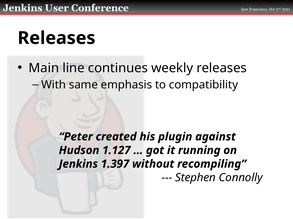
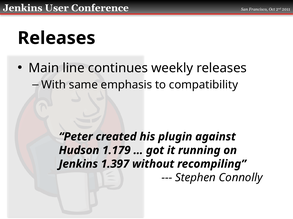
1.127: 1.127 -> 1.179
